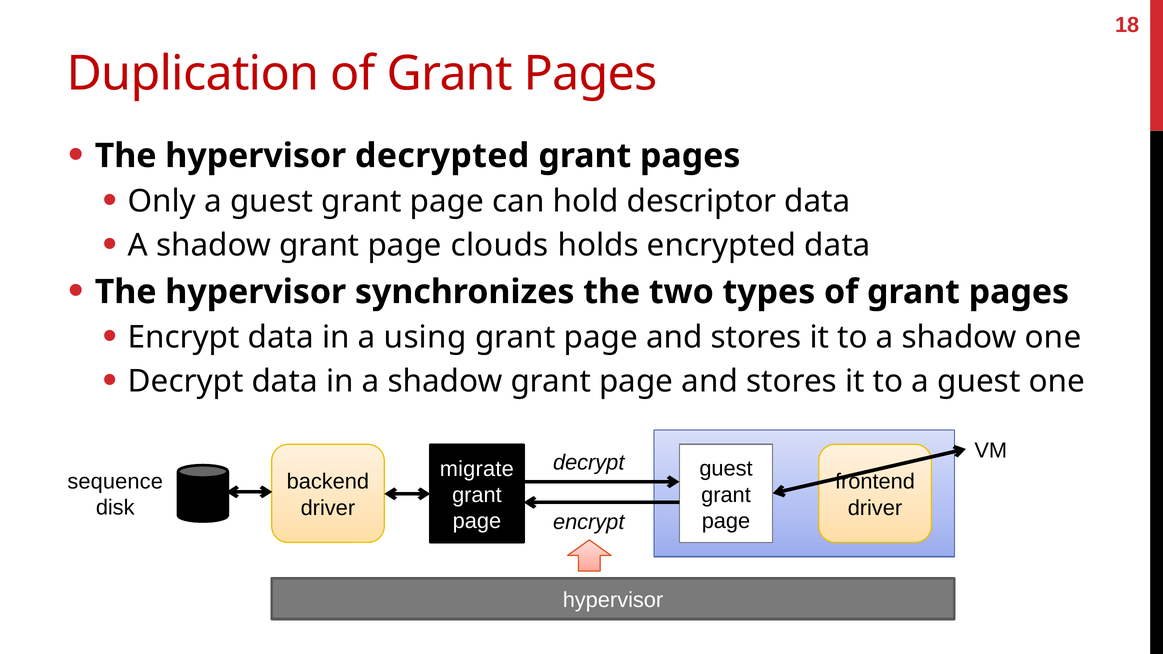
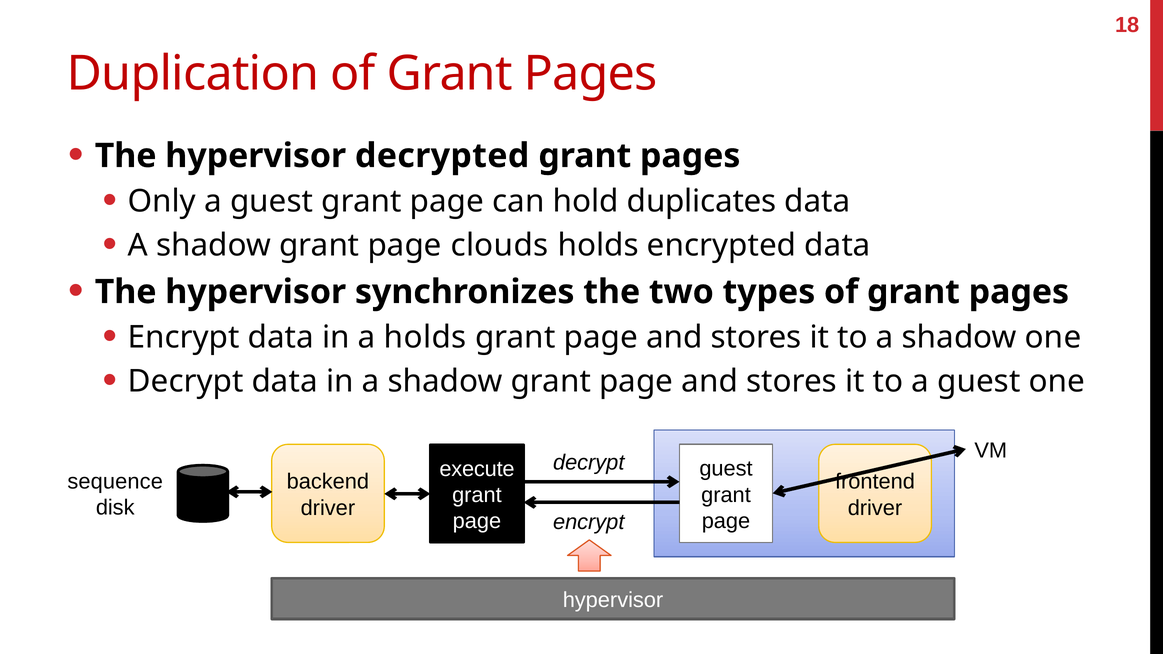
descriptor: descriptor -> duplicates
a using: using -> holds
migrate: migrate -> execute
